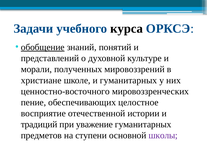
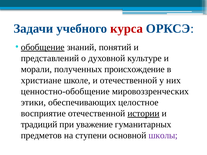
курса colour: black -> red
мировоззрений: мировоззрений -> происхождение
и гуманитарных: гуманитарных -> отечественной
ценностно-восточного: ценностно-восточного -> ценностно-обобщение
пение: пение -> этики
истории underline: none -> present
